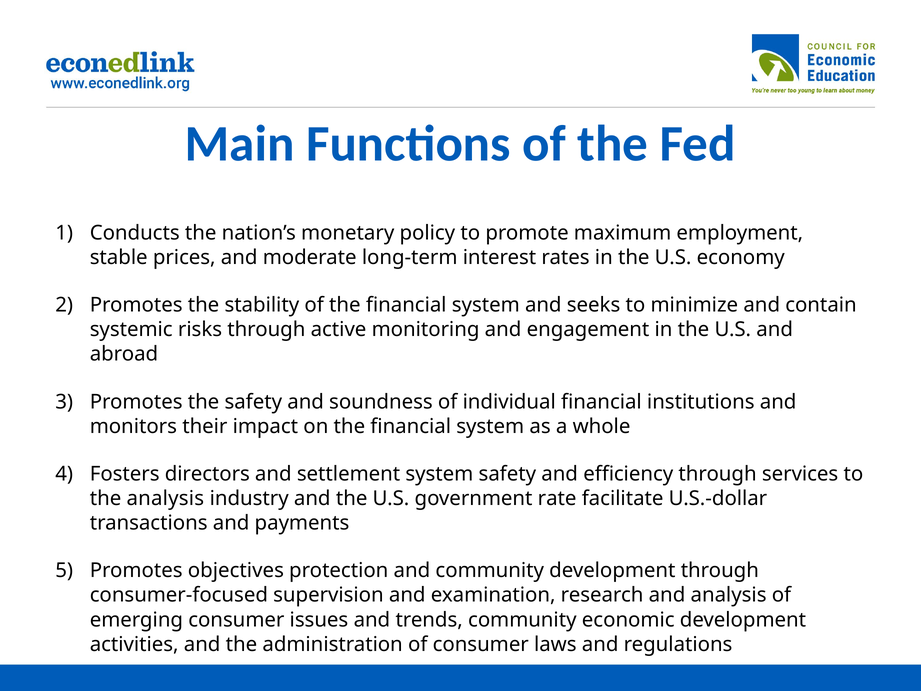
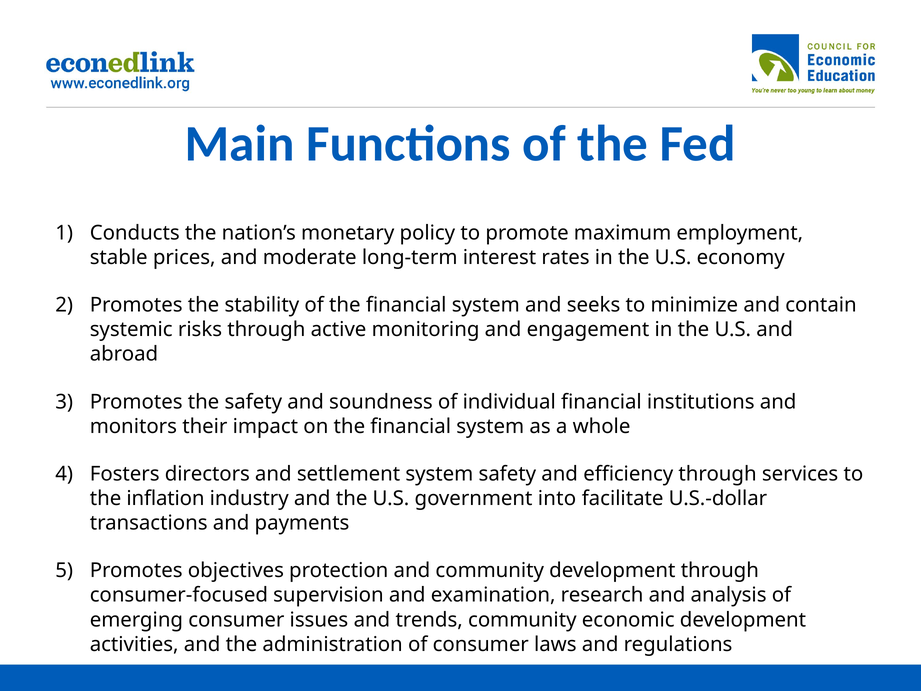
the analysis: analysis -> inflation
rate: rate -> into
